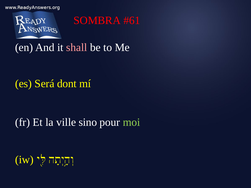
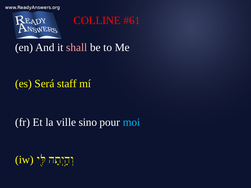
SOMBRA: SOMBRA -> COLLINE
dont: dont -> staff
moi colour: light green -> light blue
